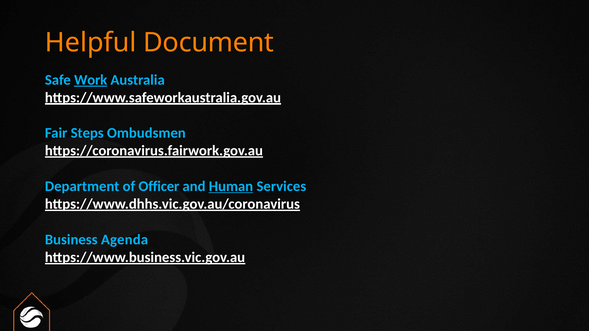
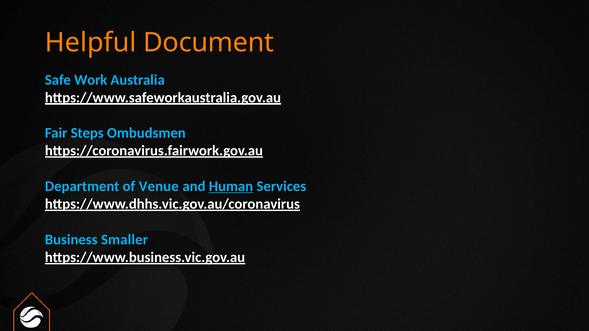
Work underline: present -> none
Officer: Officer -> Venue
Agenda: Agenda -> Smaller
